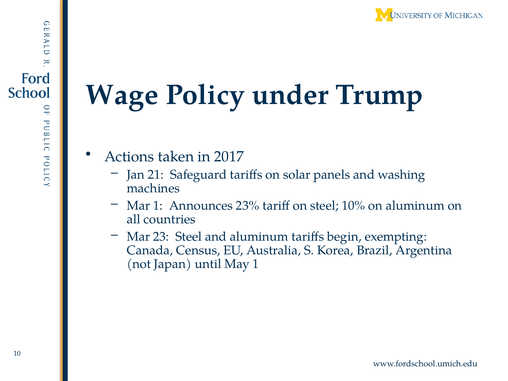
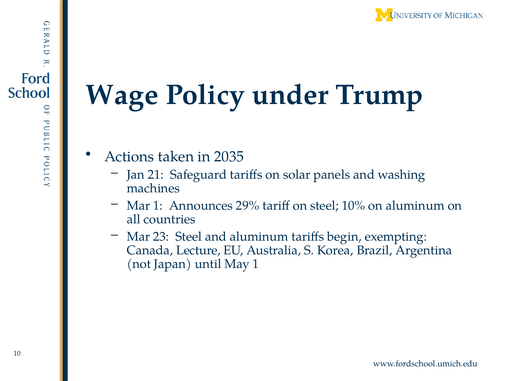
2017: 2017 -> 2035
23%: 23% -> 29%
Census: Census -> Lecture
